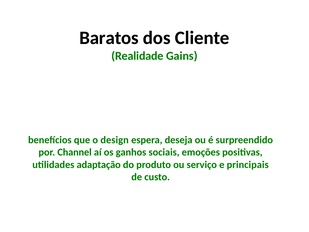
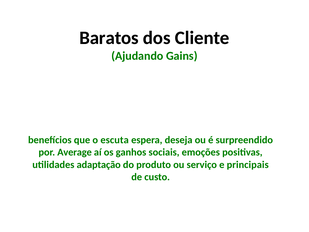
Realidade: Realidade -> Ajudando
design: design -> escuta
Channel: Channel -> Average
